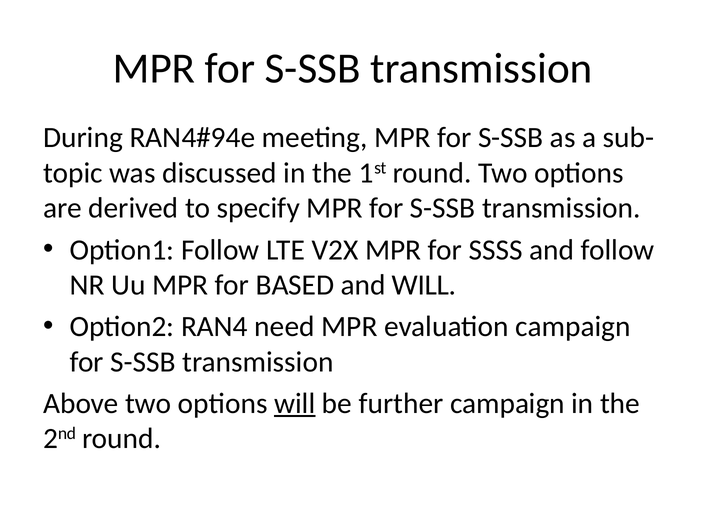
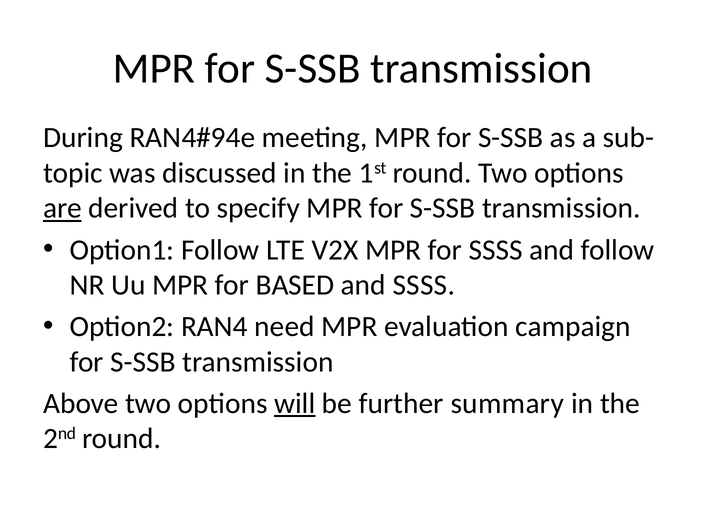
are underline: none -> present
and WILL: WILL -> SSSS
further campaign: campaign -> summary
